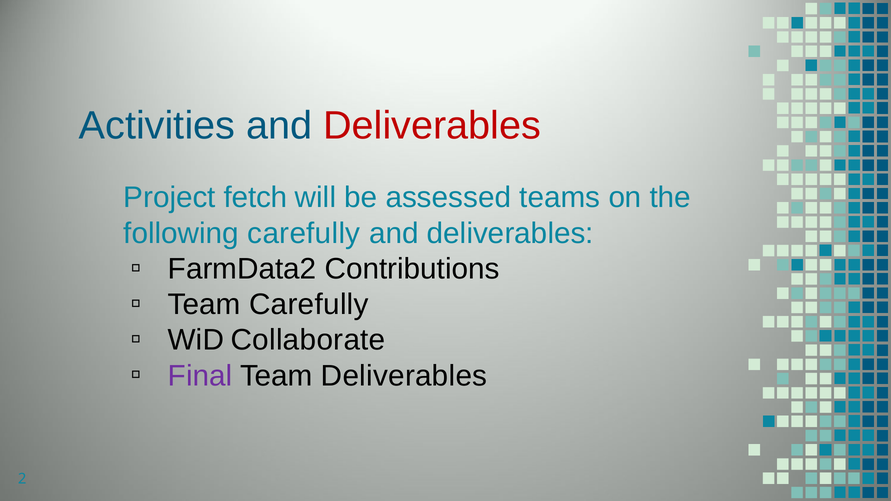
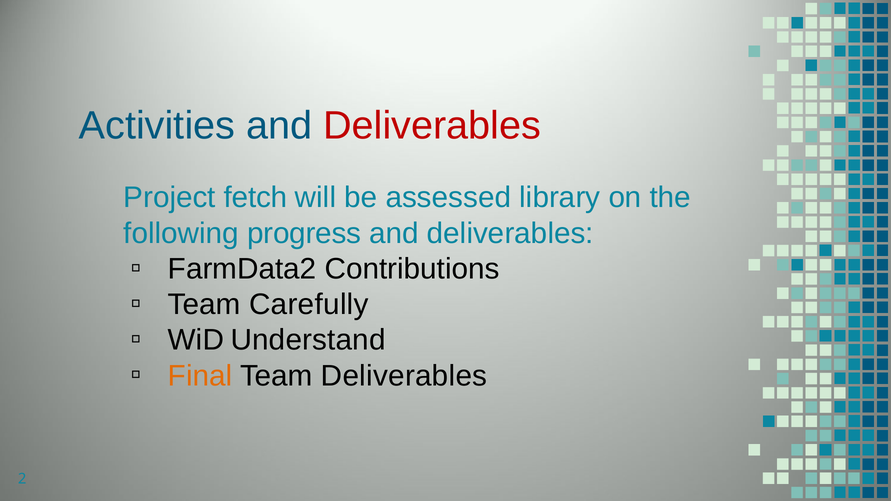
teams: teams -> library
following carefully: carefully -> progress
Collaborate: Collaborate -> Understand
Final colour: purple -> orange
